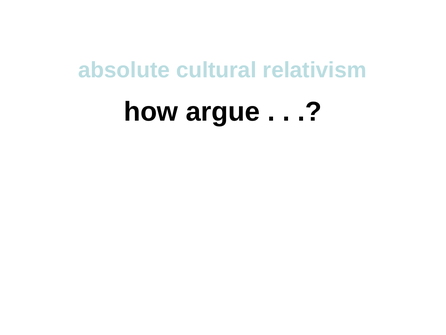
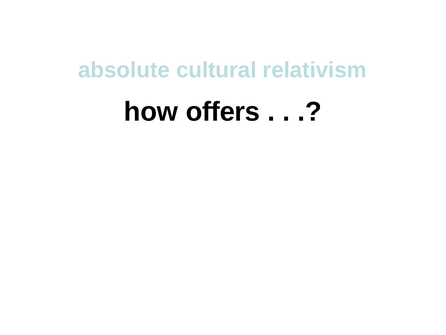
argue: argue -> offers
